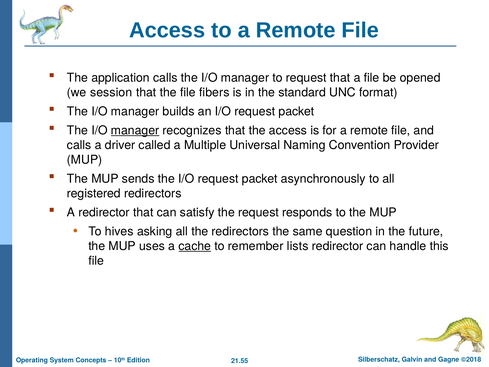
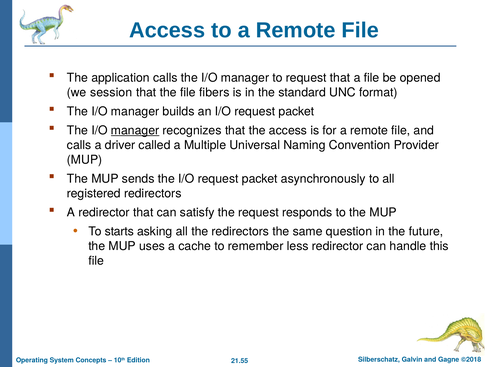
hives: hives -> starts
cache underline: present -> none
lists: lists -> less
